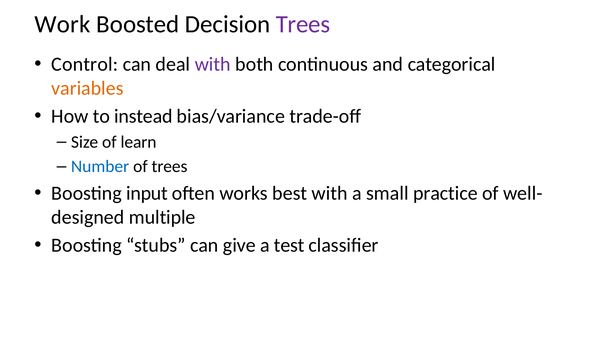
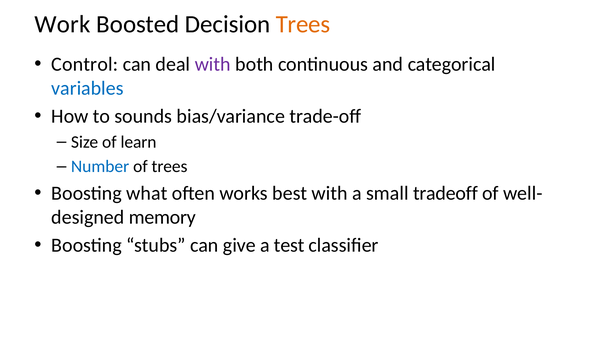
Trees at (303, 24) colour: purple -> orange
variables colour: orange -> blue
instead: instead -> sounds
input: input -> what
practice: practice -> tradeoff
multiple: multiple -> memory
